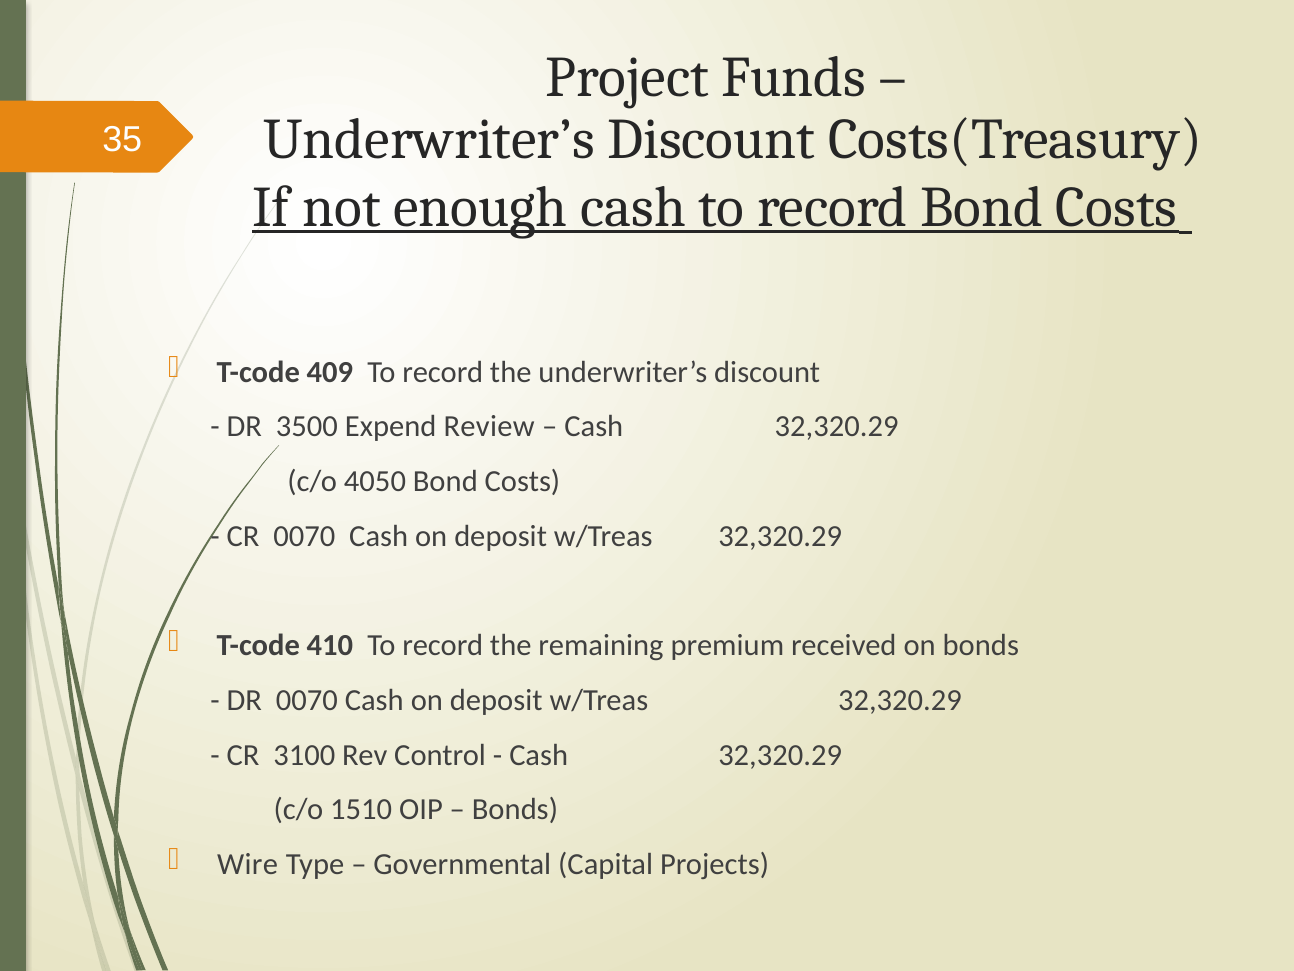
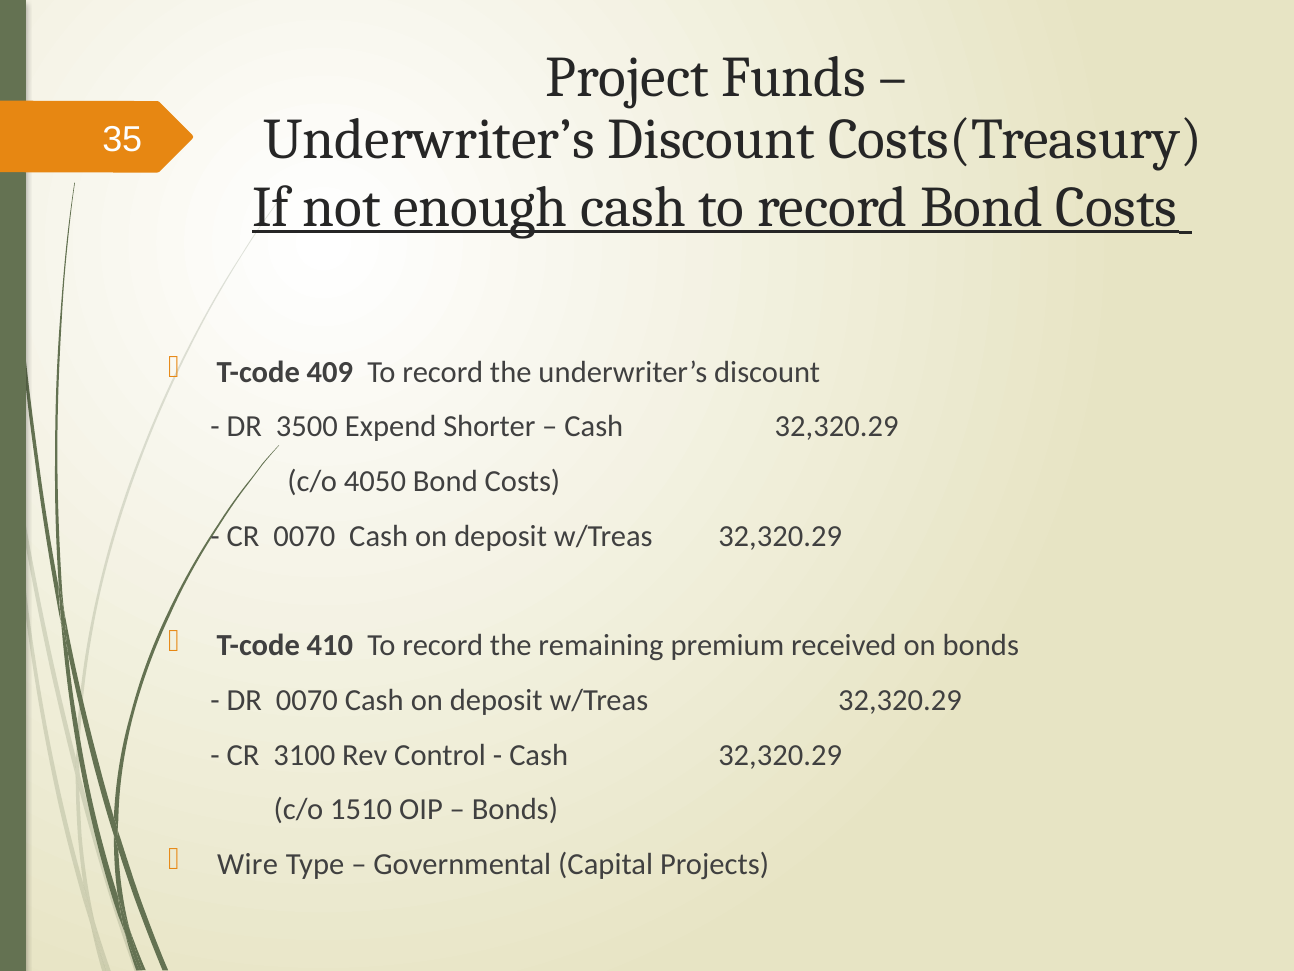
Review: Review -> Shorter
